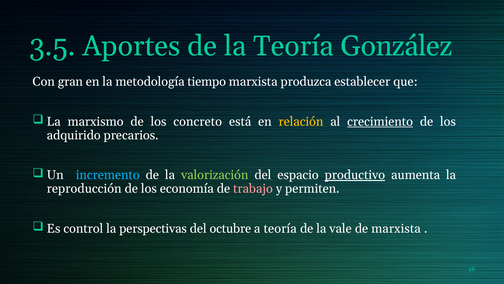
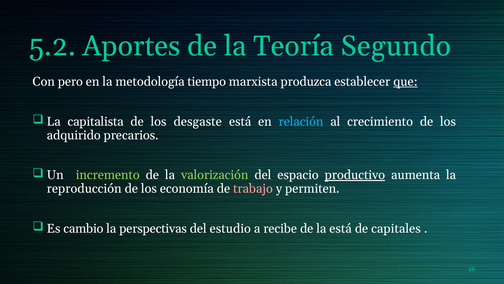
3.5: 3.5 -> 5.2
González: González -> Segundo
gran: gran -> pero
que underline: none -> present
marxismo: marxismo -> capitalista
concreto: concreto -> desgaste
relación colour: yellow -> light blue
crecimiento underline: present -> none
incremento colour: light blue -> light green
control: control -> cambio
octubre: octubre -> estudio
a teoría: teoría -> recibe
la vale: vale -> está
de marxista: marxista -> capitales
